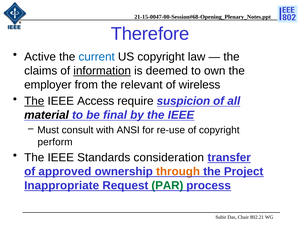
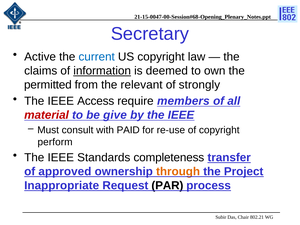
Therefore: Therefore -> Secretary
employer: employer -> permitted
wireless: wireless -> strongly
The at (34, 101) underline: present -> none
suspicion: suspicion -> members
material colour: black -> red
final: final -> give
ANSI: ANSI -> PAID
consideration: consideration -> completeness
PAR colour: green -> black
